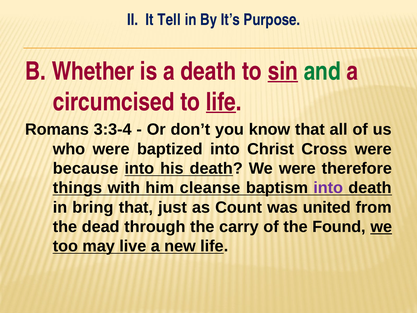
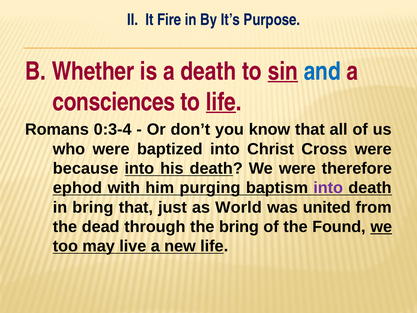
Tell: Tell -> Fire
and colour: green -> blue
circumcised: circumcised -> consciences
3:3-4: 3:3-4 -> 0:3-4
things: things -> ephod
cleanse: cleanse -> purging
Count: Count -> World
the carry: carry -> bring
